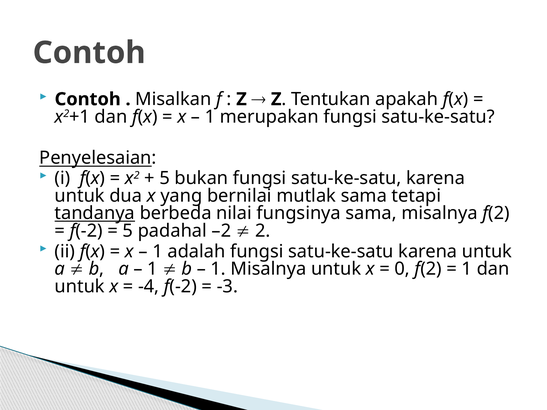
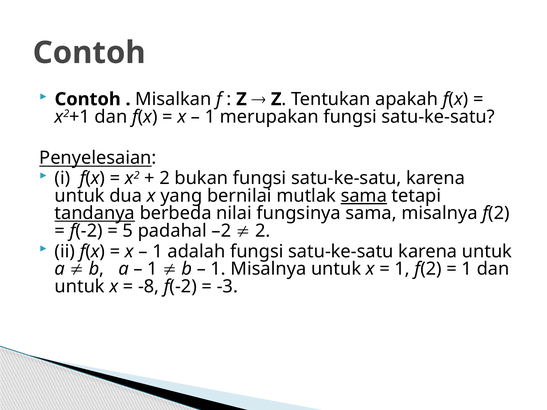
5 at (165, 178): 5 -> 2
sama at (364, 196) underline: none -> present
0 at (402, 269): 0 -> 1
-4: -4 -> -8
